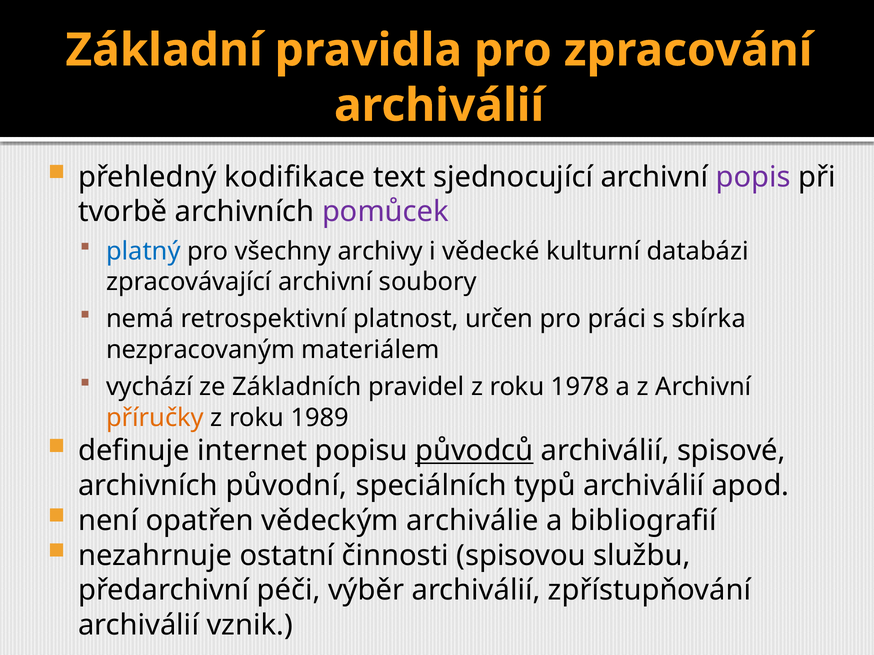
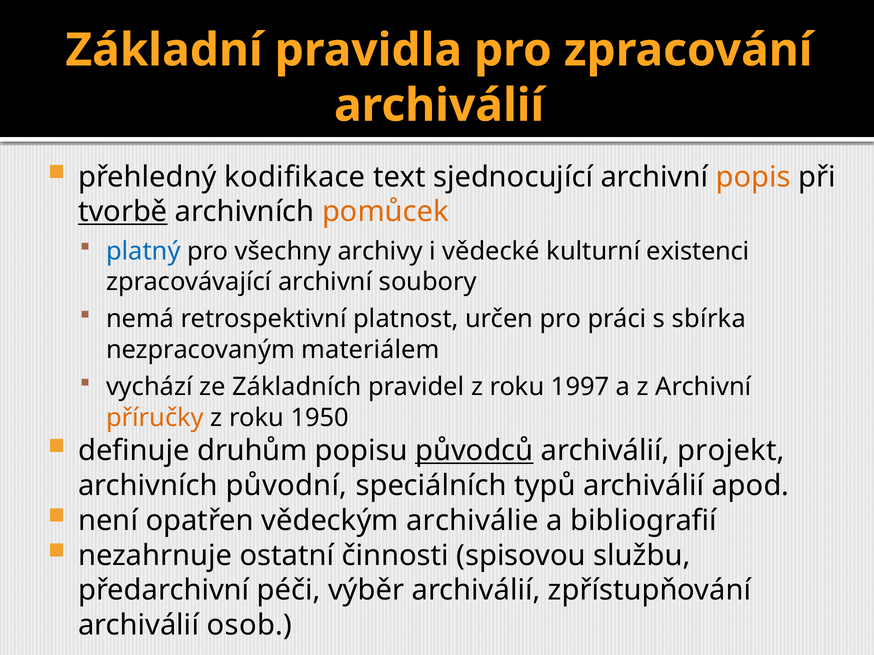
popis colour: purple -> orange
tvorbě underline: none -> present
pomůcek colour: purple -> orange
databázi: databázi -> existenci
1978: 1978 -> 1997
1989: 1989 -> 1950
internet: internet -> druhům
spisové: spisové -> projekt
vznik: vznik -> osob
